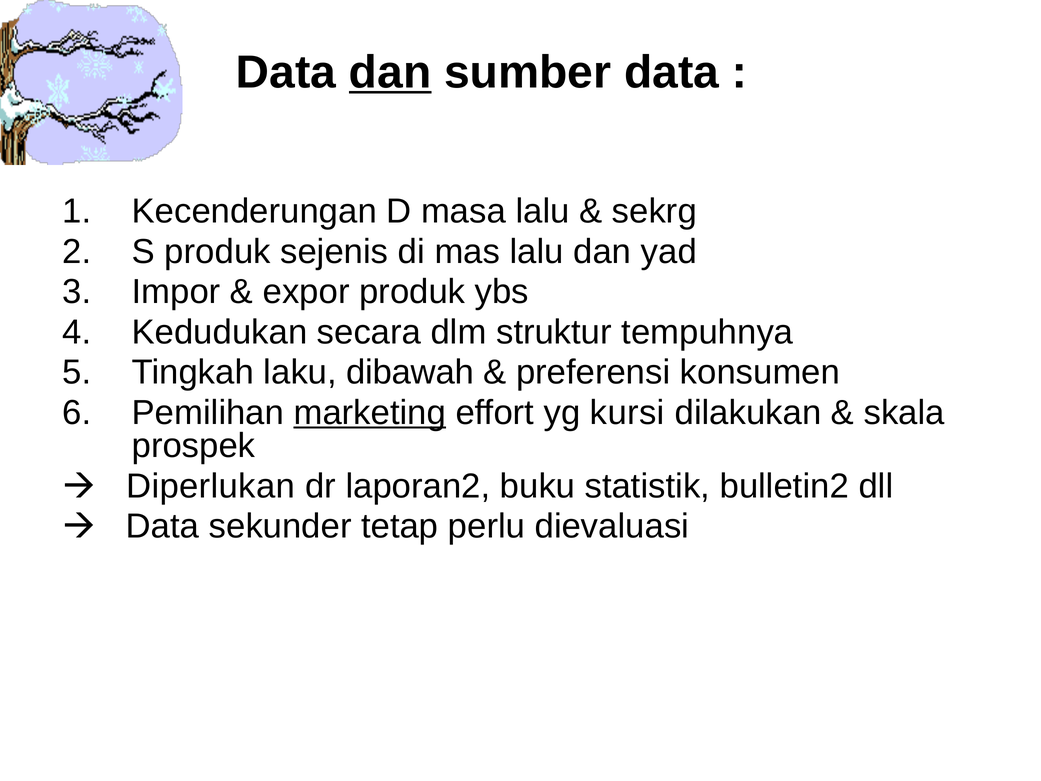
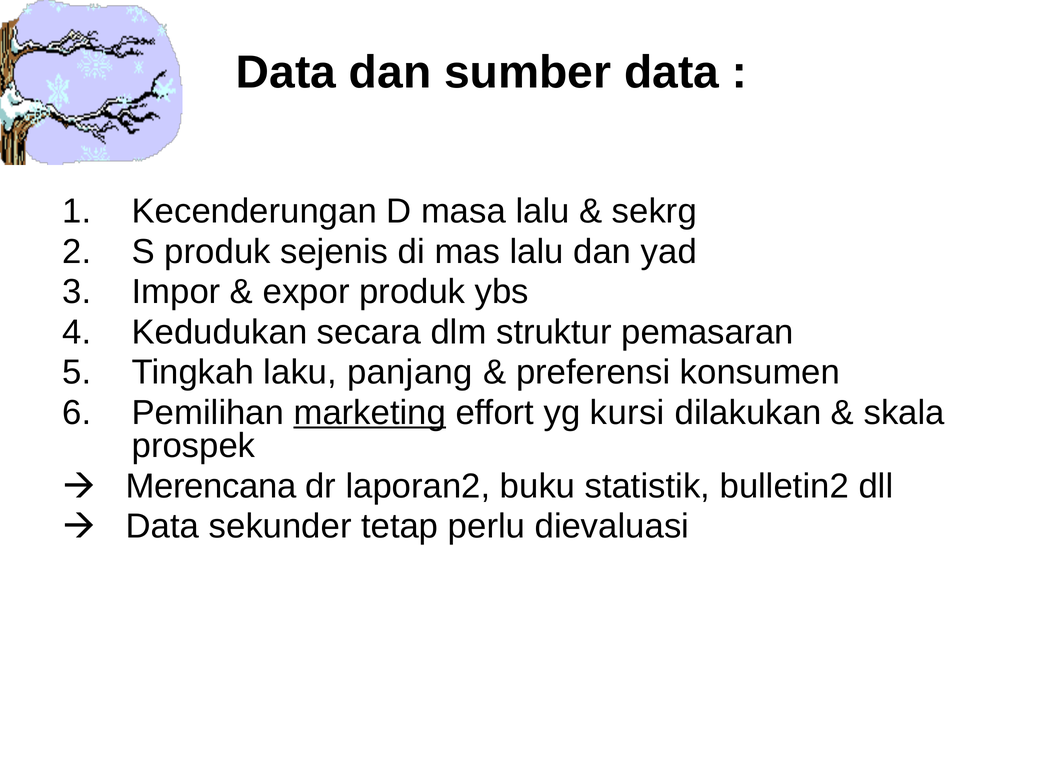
dan at (390, 72) underline: present -> none
tempuhnya: tempuhnya -> pemasaran
dibawah: dibawah -> panjang
Diperlukan: Diperlukan -> Merencana
